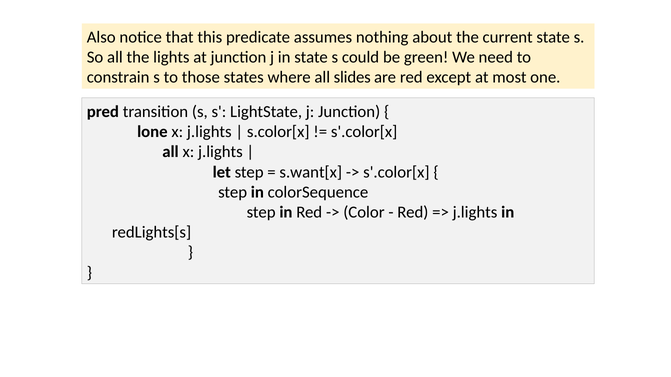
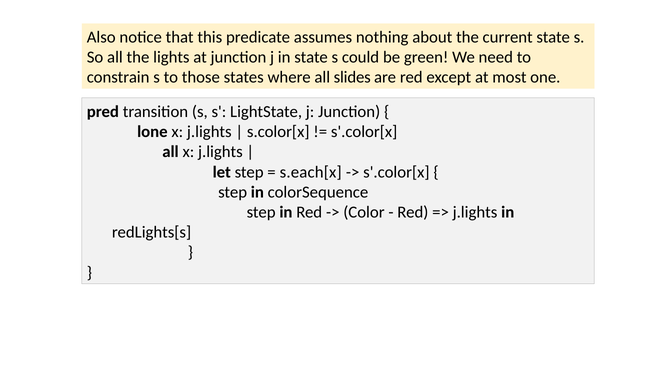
s.want[x: s.want[x -> s.each[x
